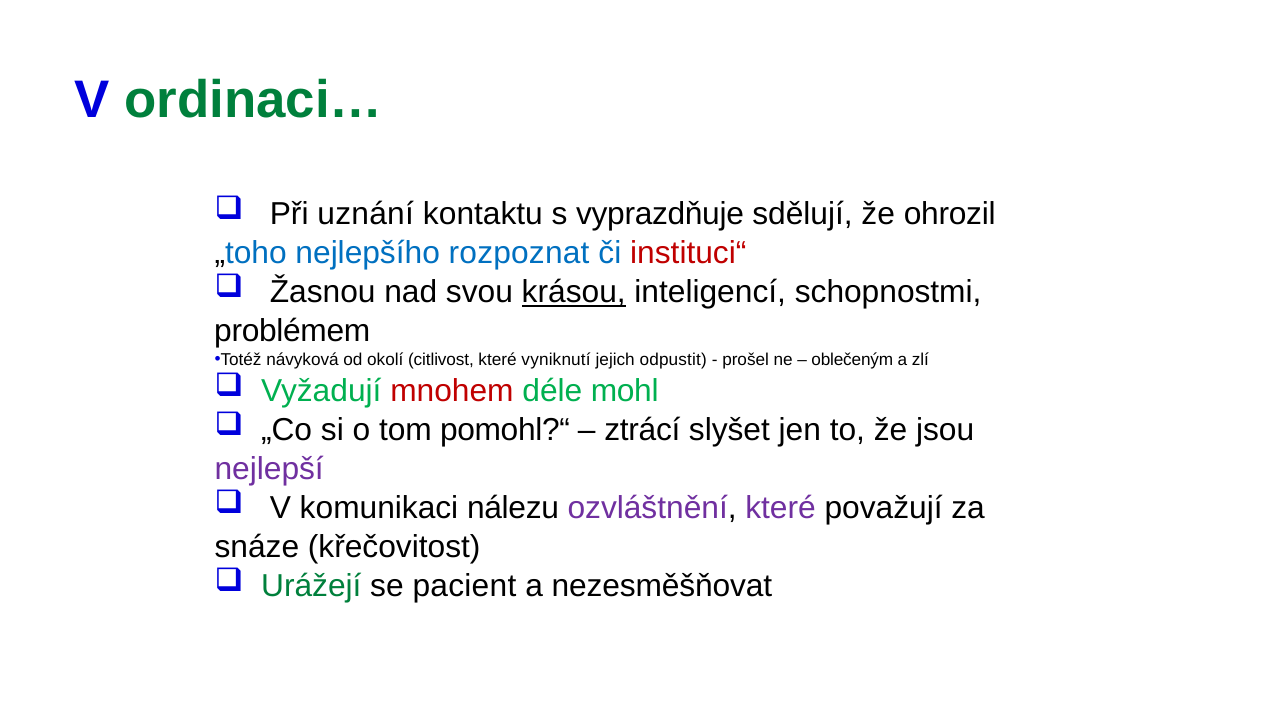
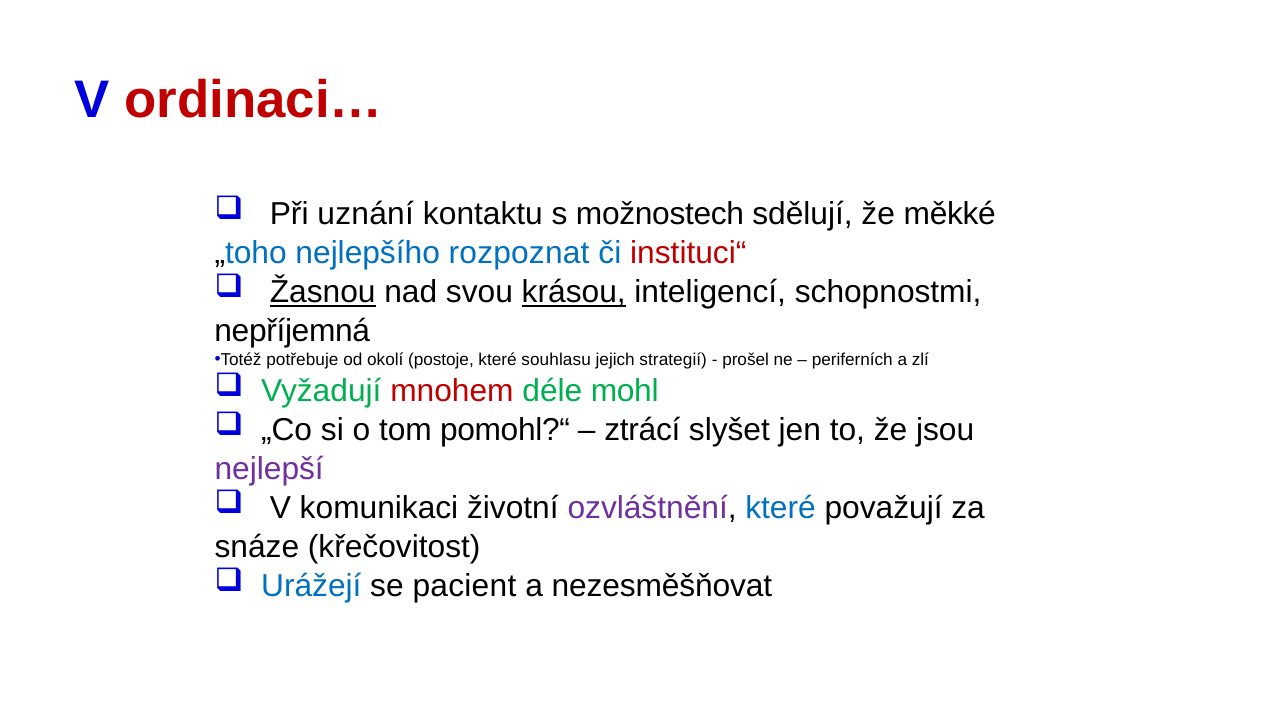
ordinaci… colour: green -> red
vyprazdňuje: vyprazdňuje -> možnostech
ohrozil: ohrozil -> měkké
Žasnou underline: none -> present
problémem: problémem -> nepříjemná
návyková: návyková -> potřebuje
citlivost: citlivost -> postoje
vyniknutí: vyniknutí -> souhlasu
odpustit: odpustit -> strategií
oblečeným: oblečeným -> periferních
nálezu: nálezu -> životní
které at (781, 509) colour: purple -> blue
Urážejí colour: green -> blue
